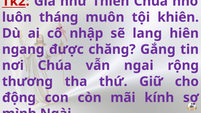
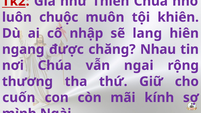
tháng: tháng -> chuộc
Gắng: Gắng -> Nhau
động: động -> cuốn
